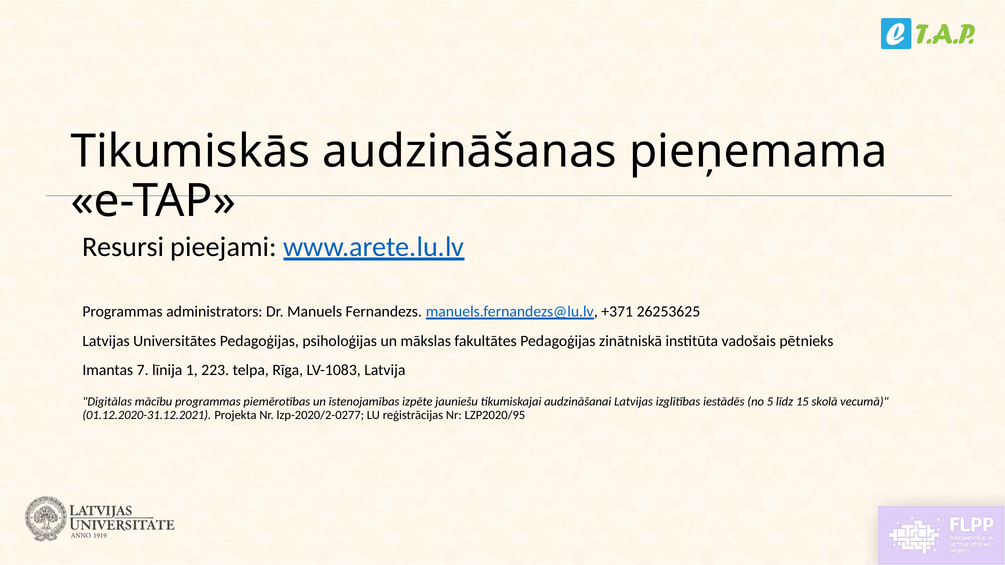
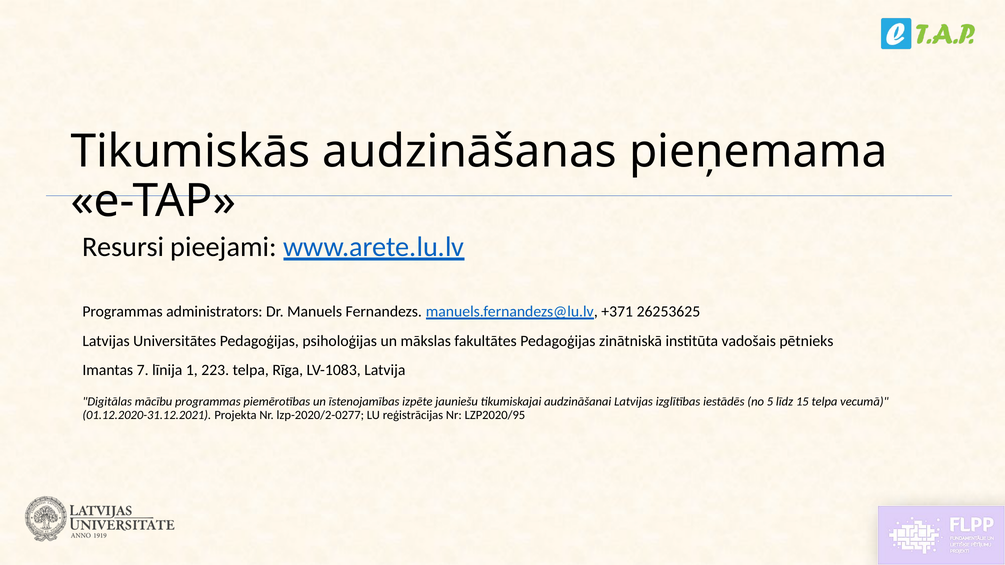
15 skolā: skolā -> telpa
